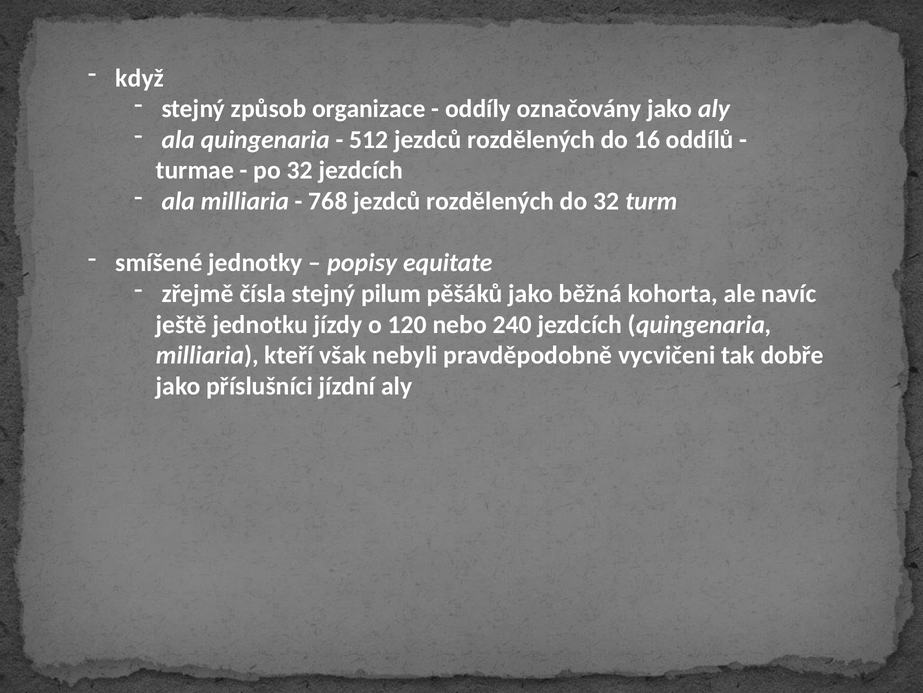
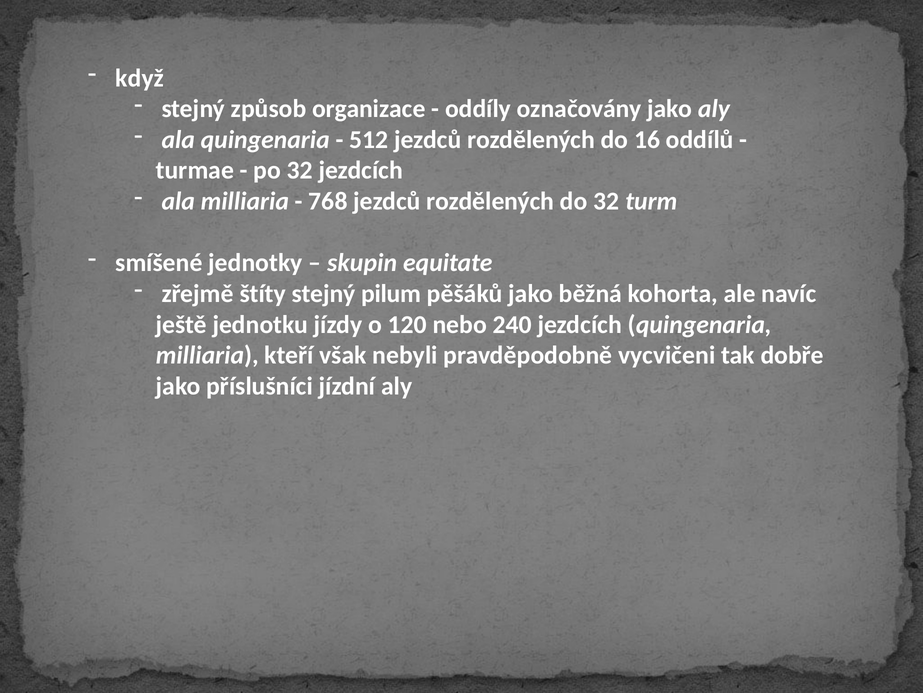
popisy: popisy -> skupin
čísla: čísla -> štíty
